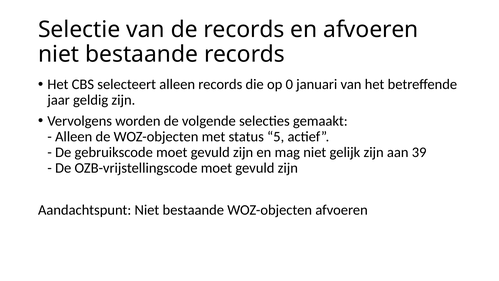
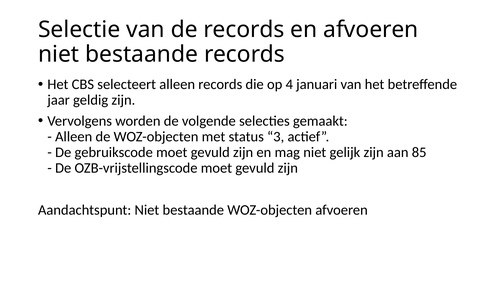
0: 0 -> 4
5: 5 -> 3
39: 39 -> 85
